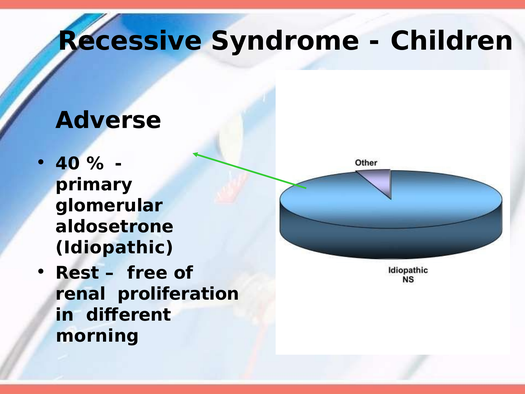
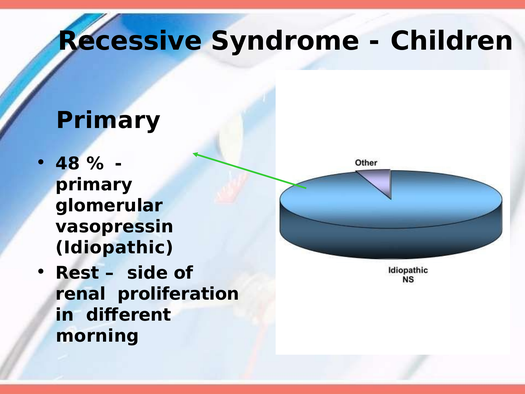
Adverse at (109, 120): Adverse -> Primary
40: 40 -> 48
aldosetrone: aldosetrone -> vasopressin
free: free -> side
